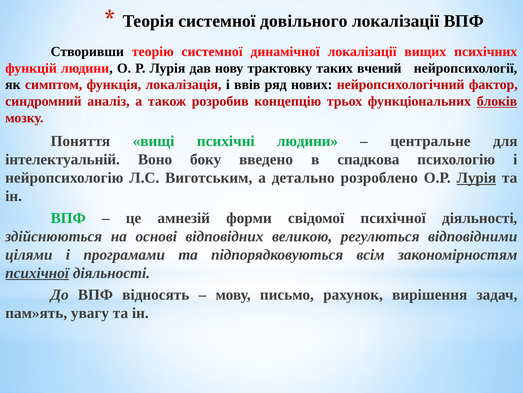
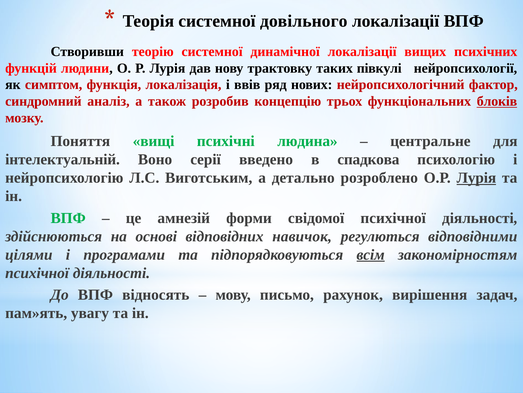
вчений: вчений -> півкулі
психічні людини: людини -> людина
боку: боку -> серії
великою: великою -> навичок
всім underline: none -> present
психічної at (37, 273) underline: present -> none
